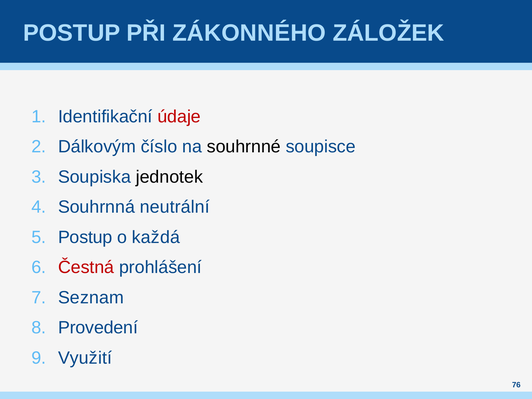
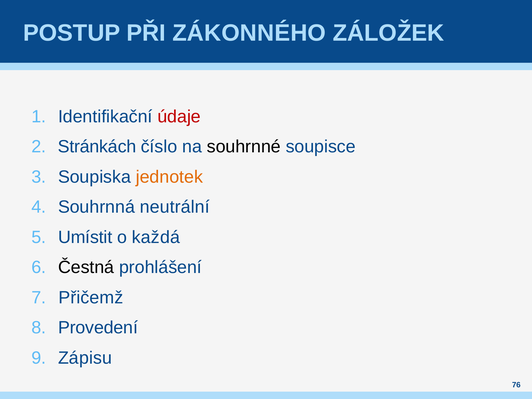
Dálkovým: Dálkovým -> Stránkách
jednotek colour: black -> orange
Postup at (85, 237): Postup -> Umístit
Čestná colour: red -> black
Seznam: Seznam -> Přičemž
Využití: Využití -> Zápisu
